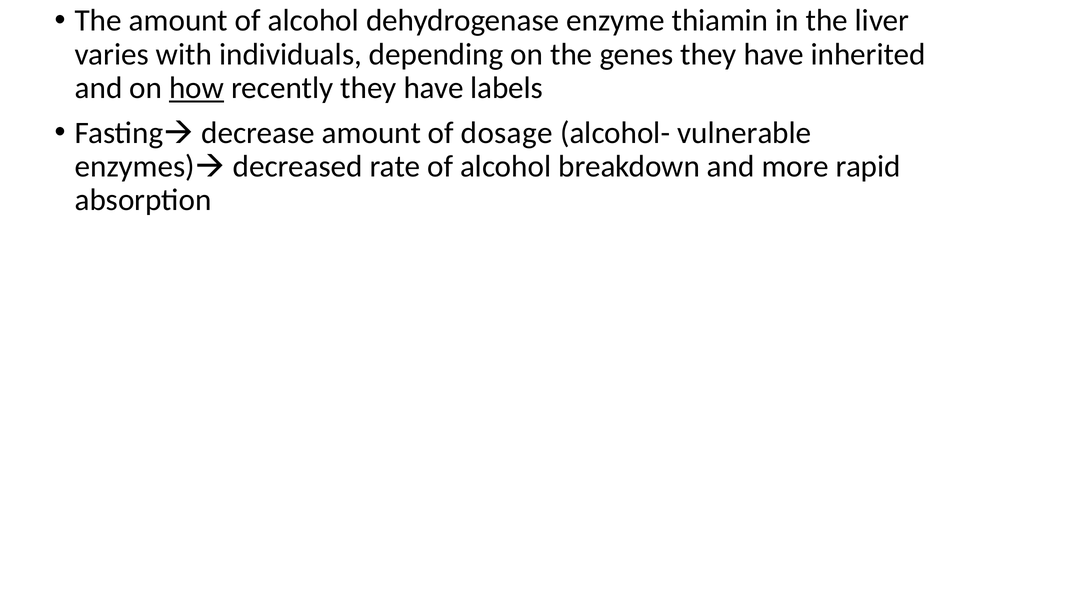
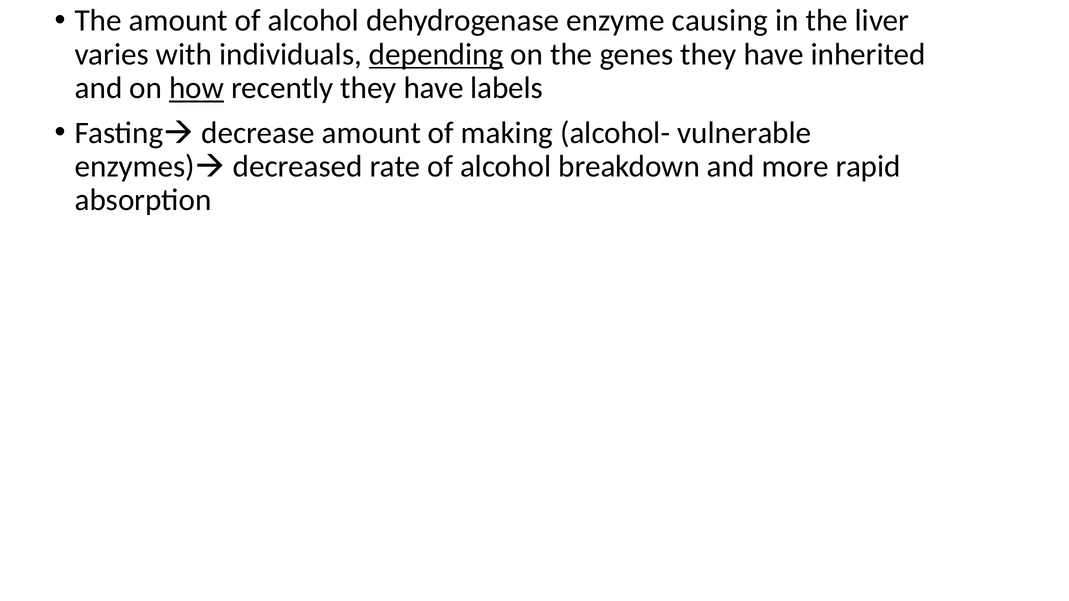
thiamin: thiamin -> causing
depending underline: none -> present
dosage: dosage -> making
